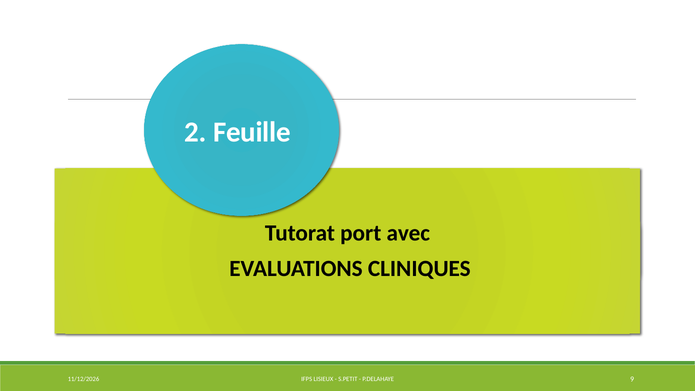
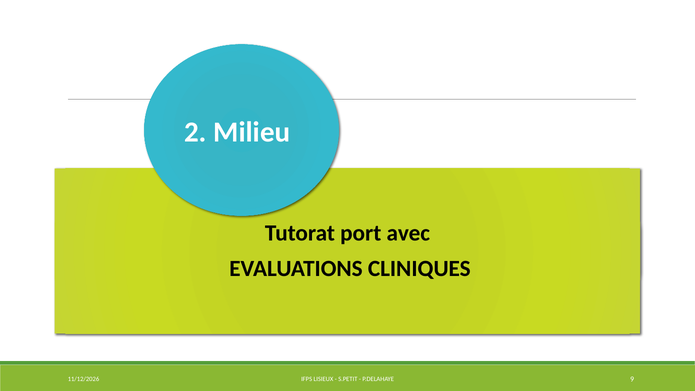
Feuille: Feuille -> Milieu
